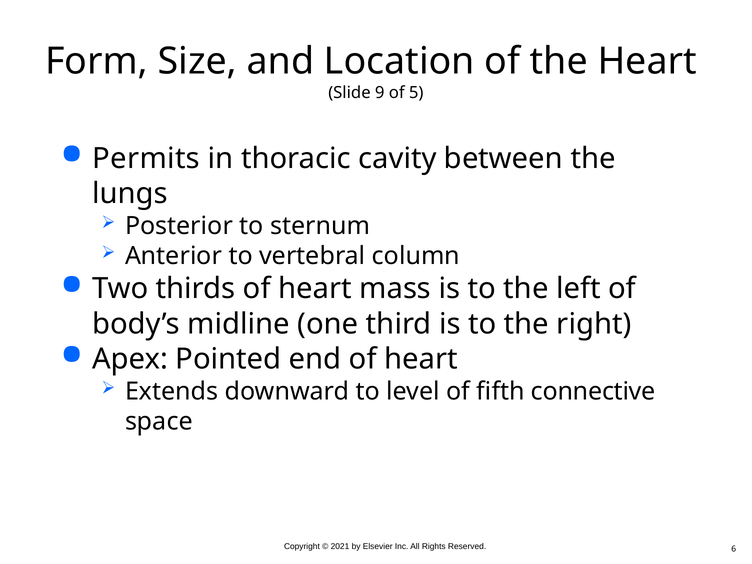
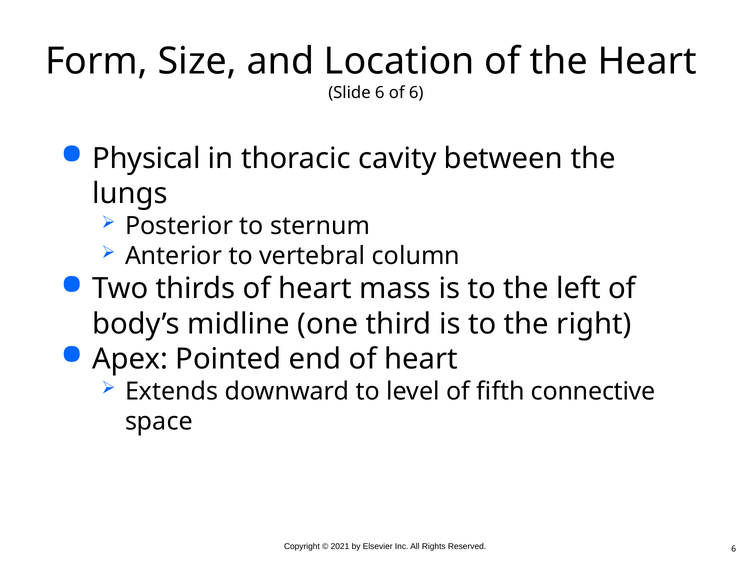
Slide 9: 9 -> 6
of 5: 5 -> 6
Permits: Permits -> Physical
